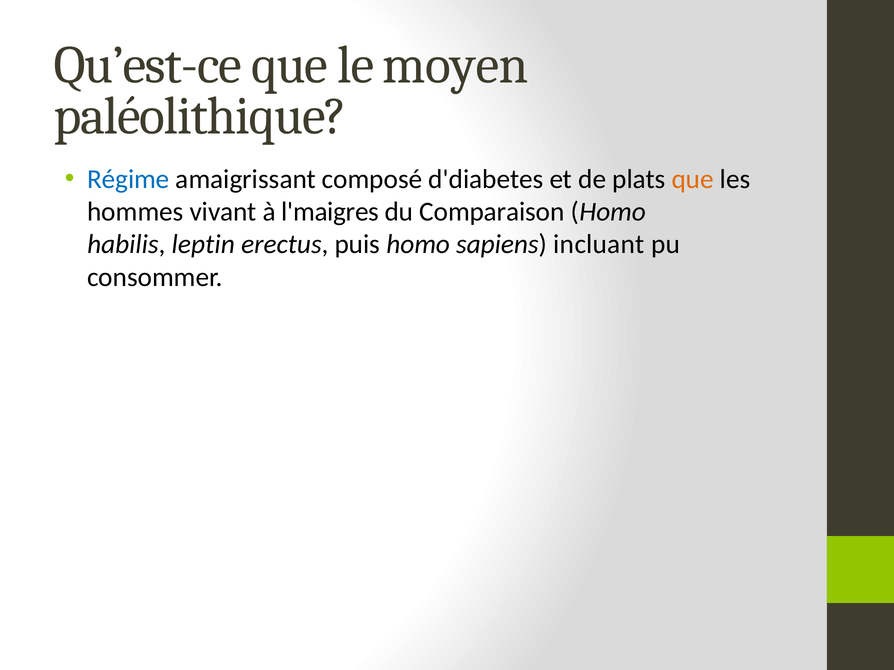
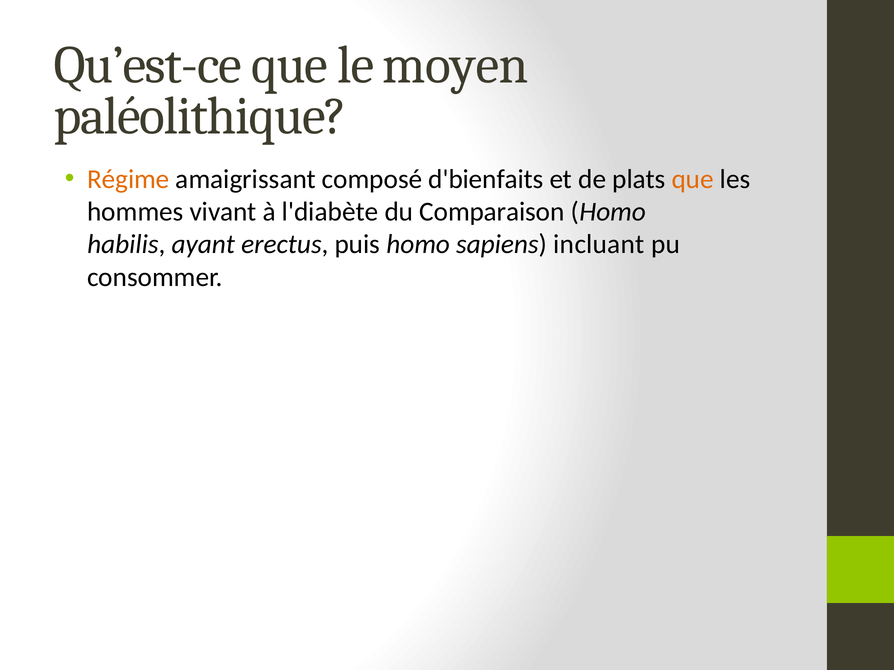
Régime colour: blue -> orange
d'diabetes: d'diabetes -> d'bienfaits
l'maigres: l'maigres -> l'diabète
leptin: leptin -> ayant
